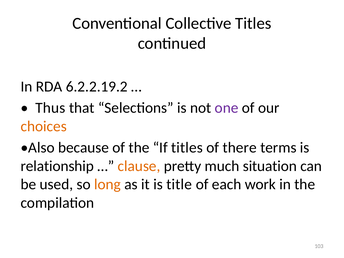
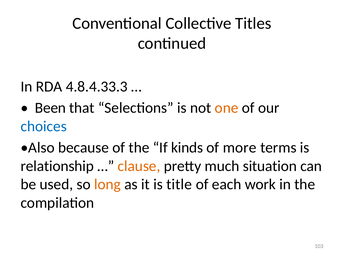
6.2.2.19.2: 6.2.2.19.2 -> 4.8.4.33.3
Thus: Thus -> Been
one colour: purple -> orange
choices colour: orange -> blue
If titles: titles -> kinds
there: there -> more
